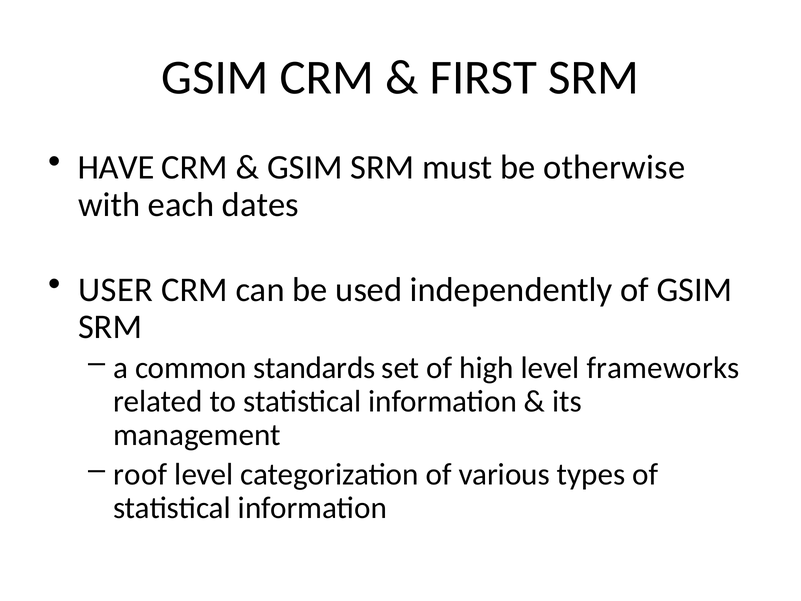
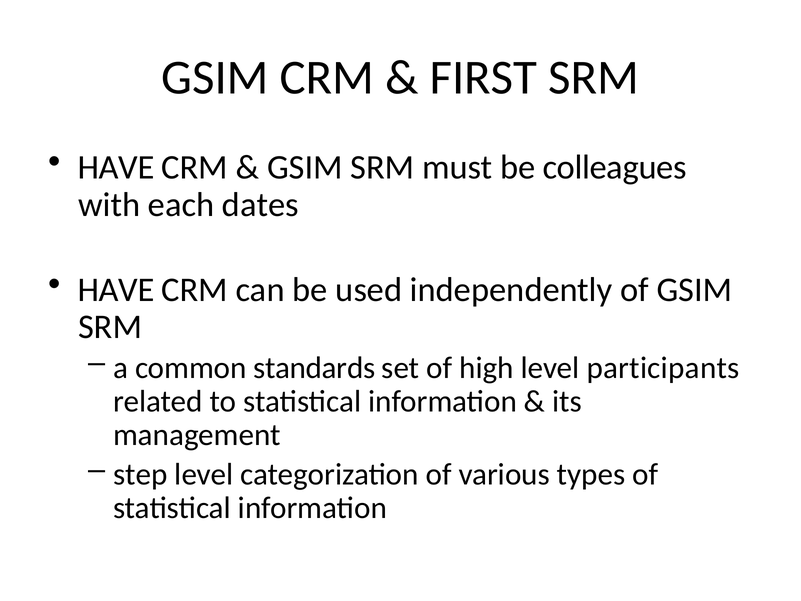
otherwise: otherwise -> colleagues
USER at (116, 290): USER -> HAVE
frameworks: frameworks -> participants
roof: roof -> step
